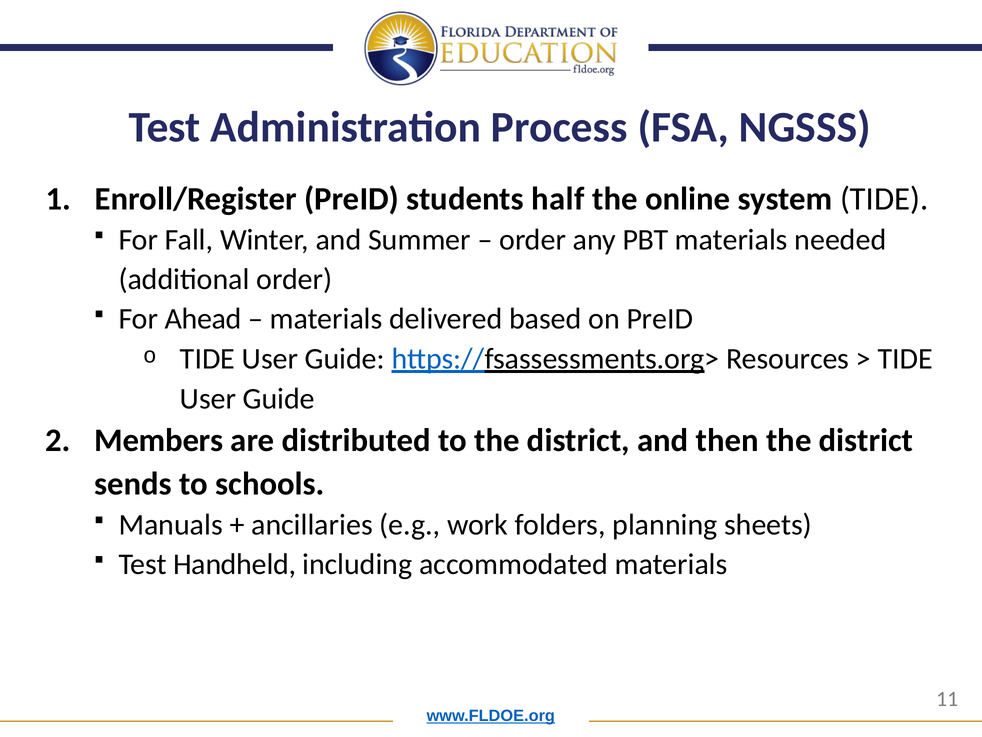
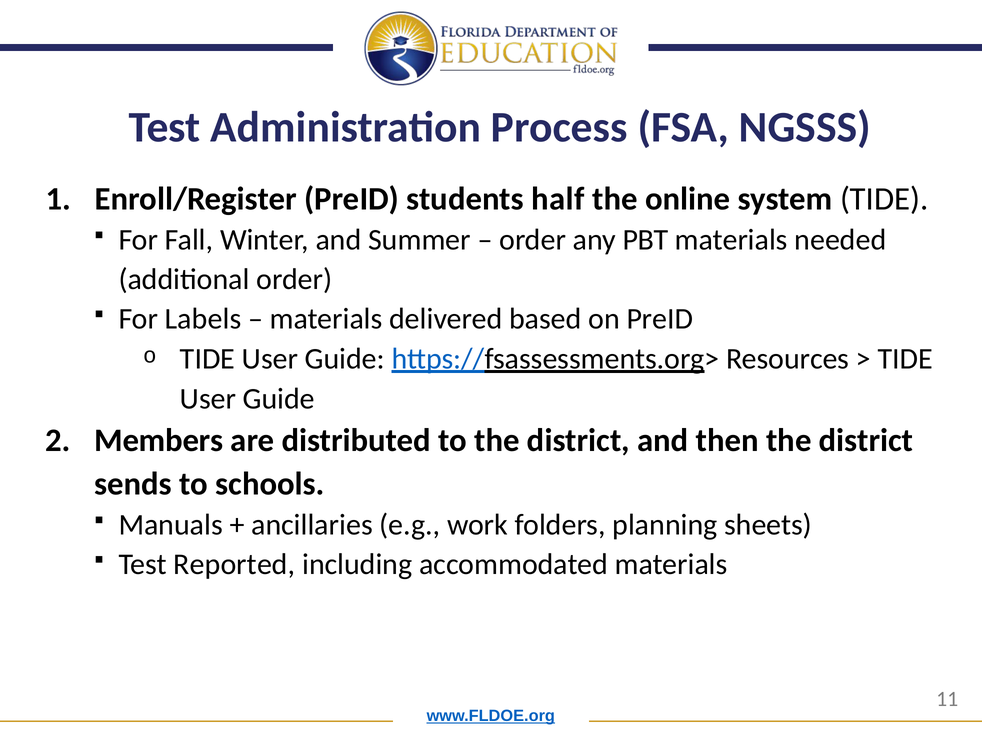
Ahead: Ahead -> Labels
Handheld: Handheld -> Reported
